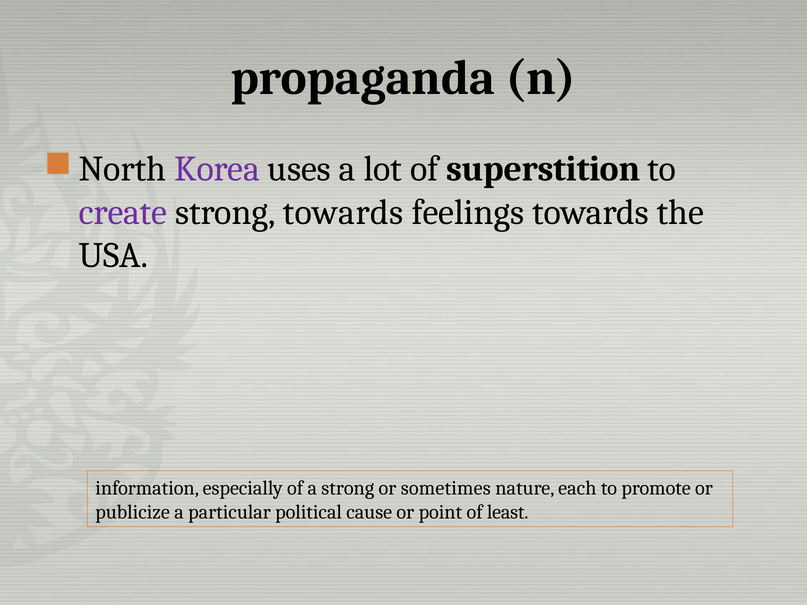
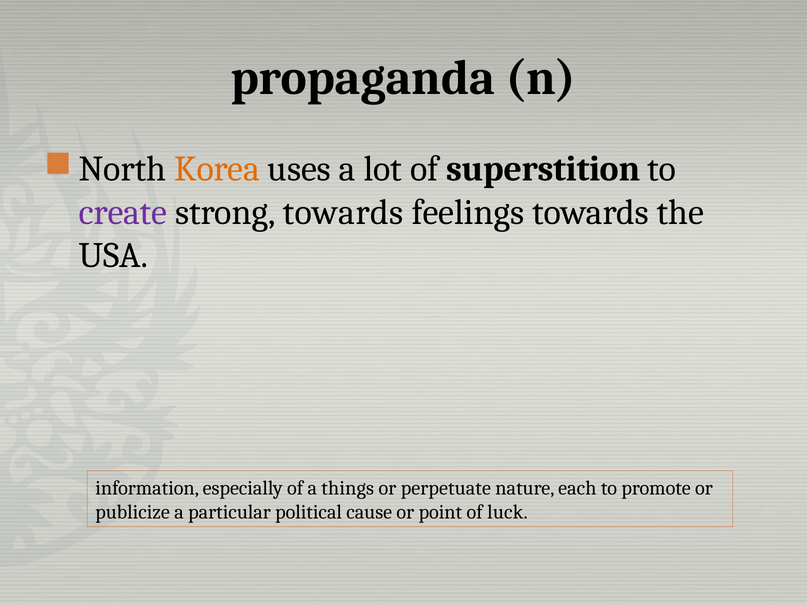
Korea colour: purple -> orange
a strong: strong -> things
sometimes: sometimes -> perpetuate
least: least -> luck
